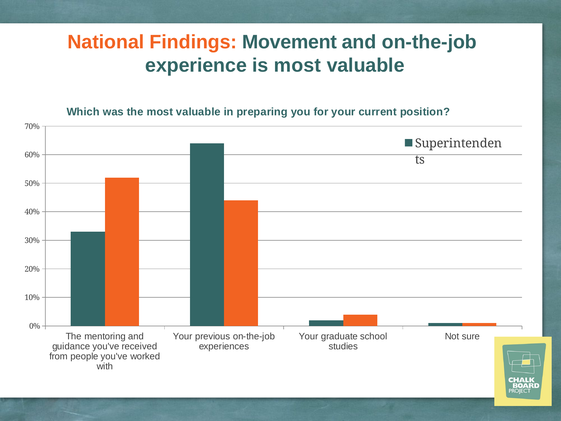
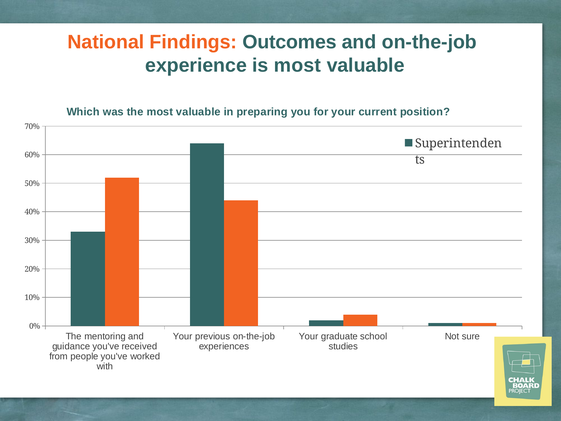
Movement: Movement -> Outcomes
